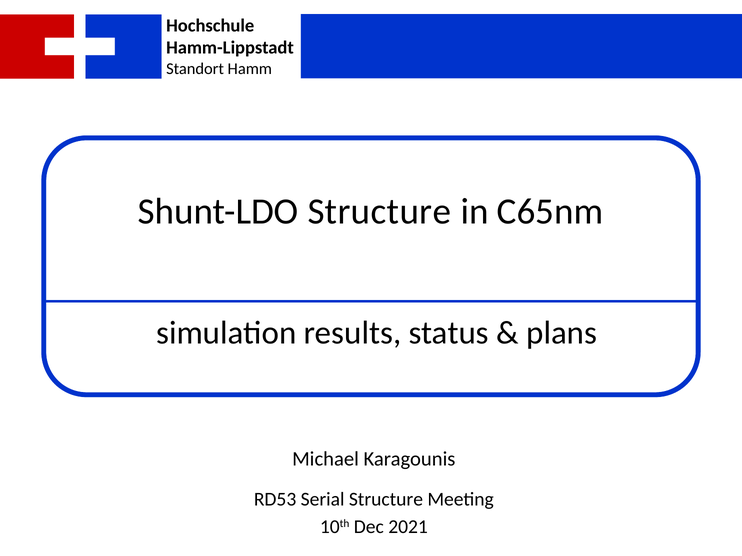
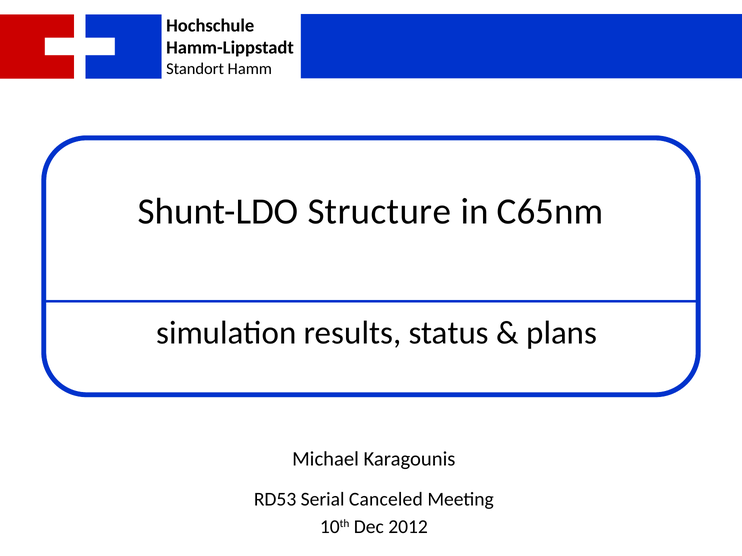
Serial Structure: Structure -> Canceled
2021: 2021 -> 2012
